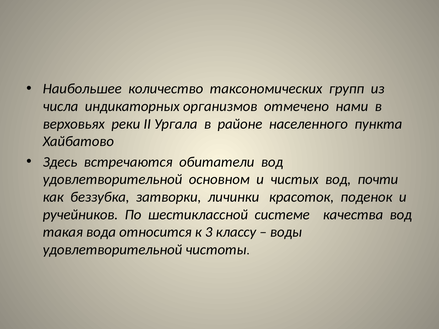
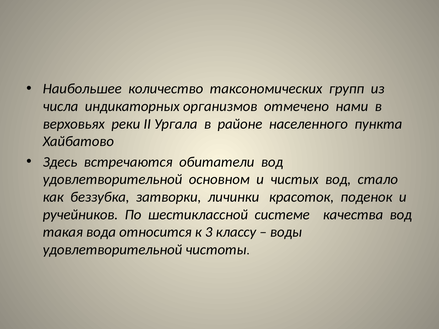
почти: почти -> стало
